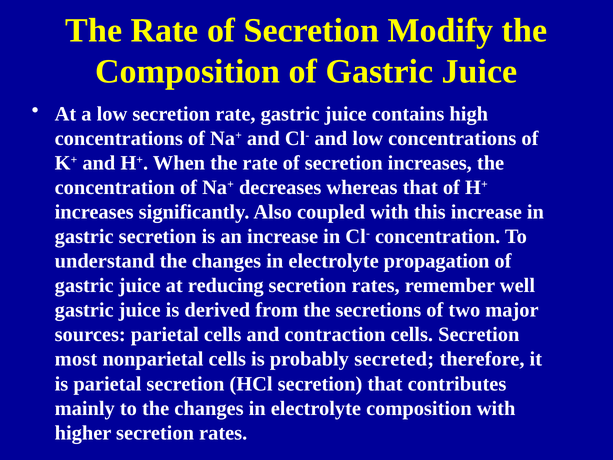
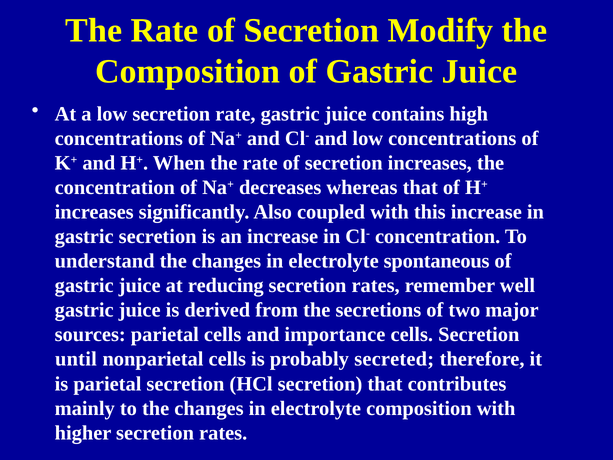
propagation: propagation -> spontaneous
contraction: contraction -> importance
most: most -> until
